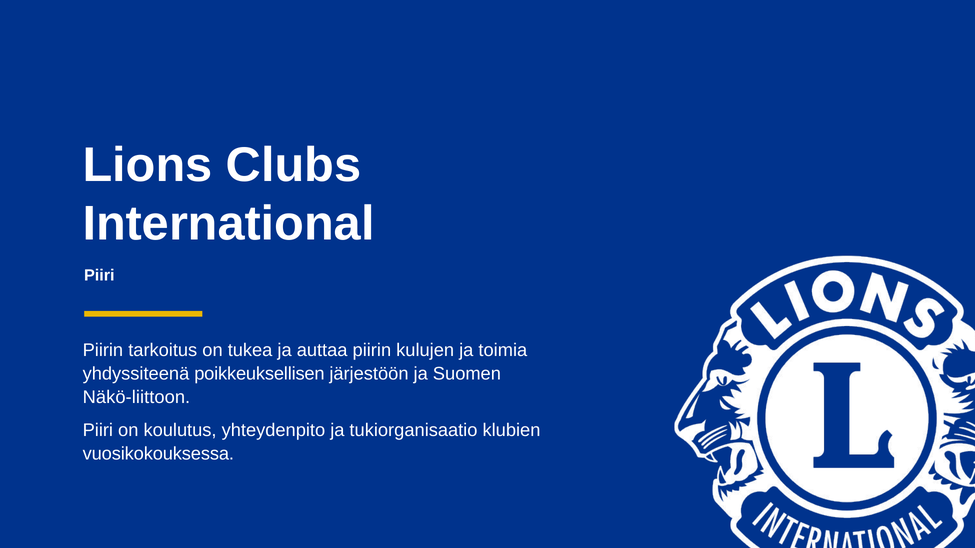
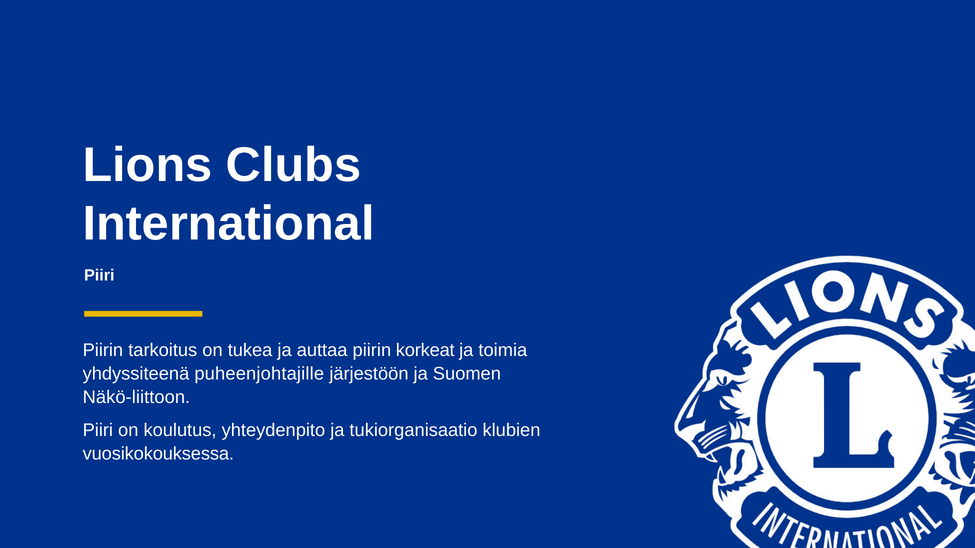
kulujen: kulujen -> korkeat
poikkeuksellisen: poikkeuksellisen -> puheenjohtajille
